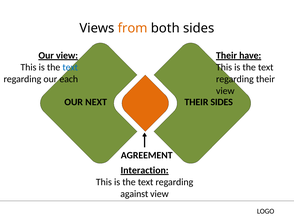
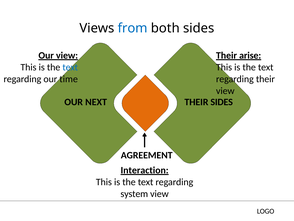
from colour: orange -> blue
have: have -> arise
each: each -> time
against: against -> system
